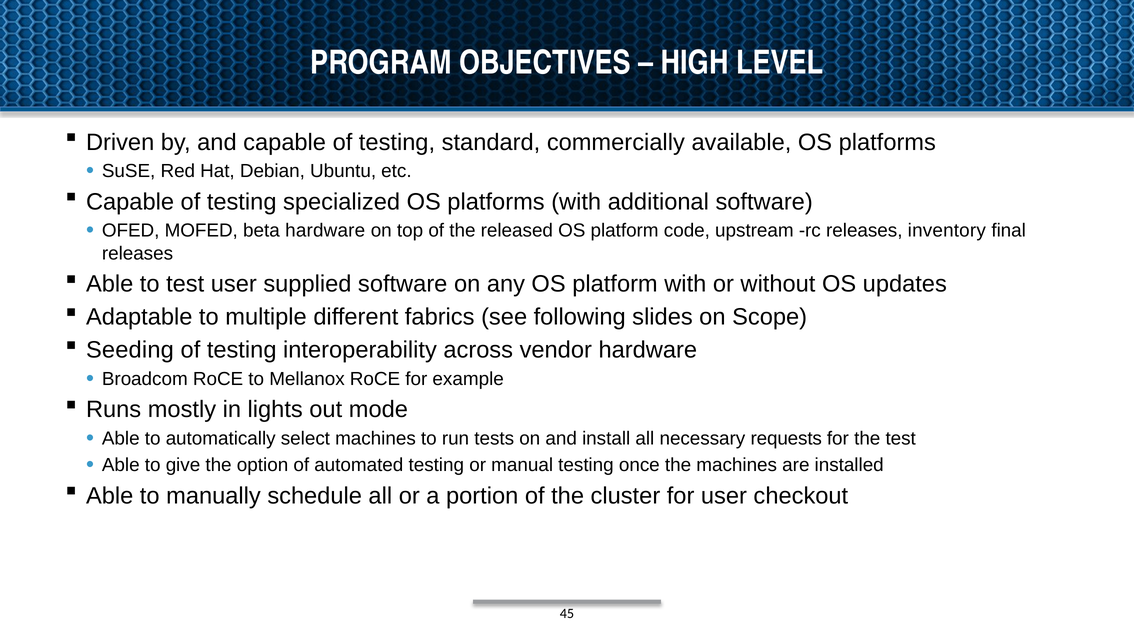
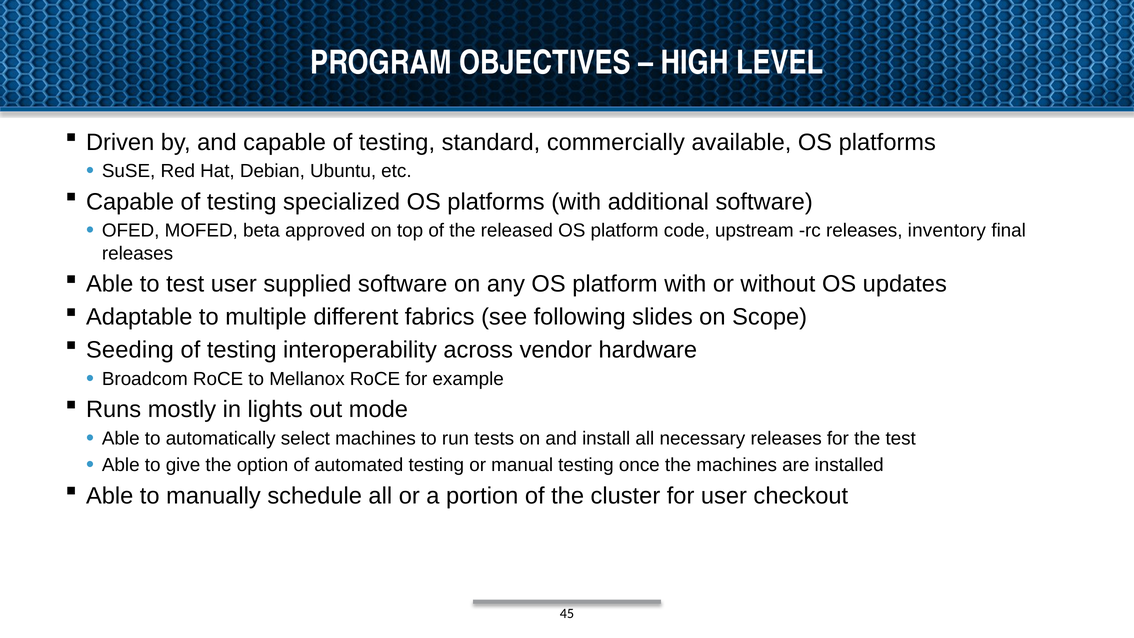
beta hardware: hardware -> approved
necessary requests: requests -> releases
